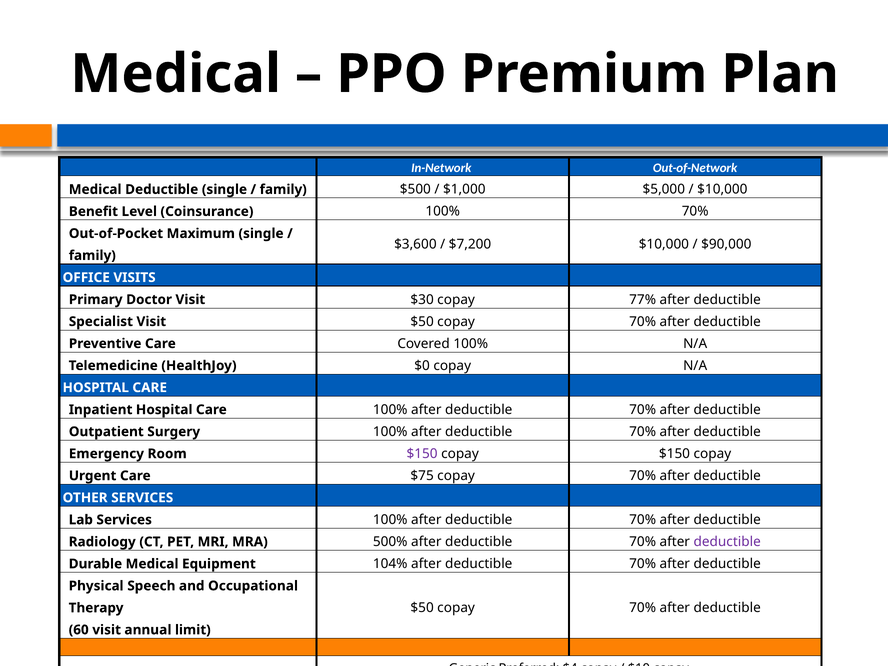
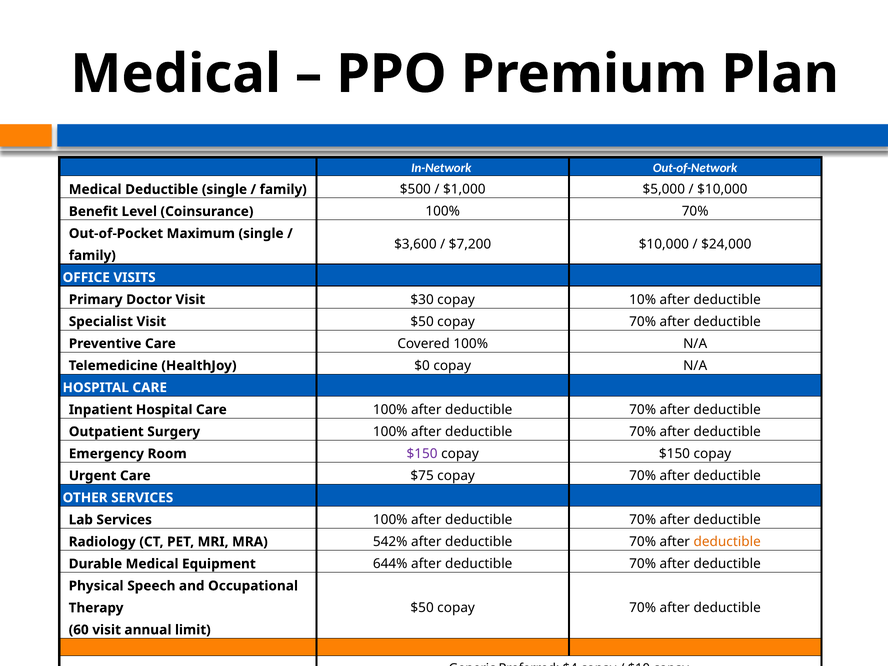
$90,000: $90,000 -> $24,000
77%: 77% -> 10%
500%: 500% -> 542%
deductible at (727, 542) colour: purple -> orange
104%: 104% -> 644%
